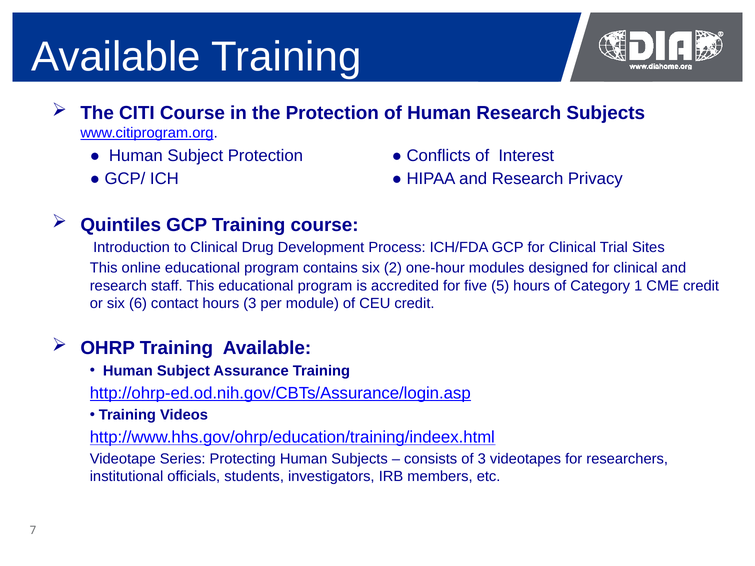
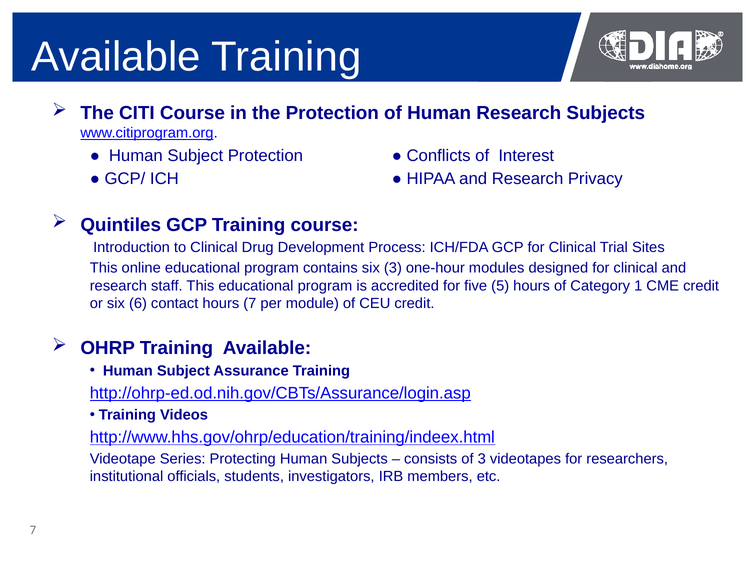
six 2: 2 -> 3
hours 3: 3 -> 7
